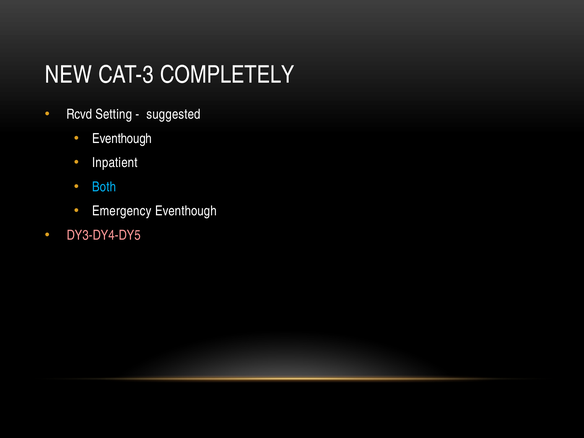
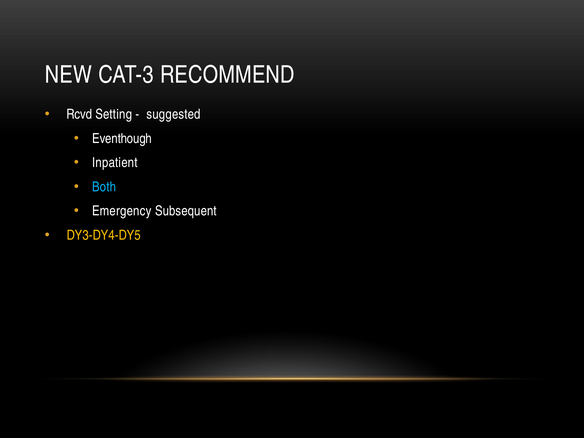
COMPLETELY: COMPLETELY -> RECOMMEND
Emergency Eventhough: Eventhough -> Subsequent
DY3-DY4-DY5 colour: pink -> yellow
